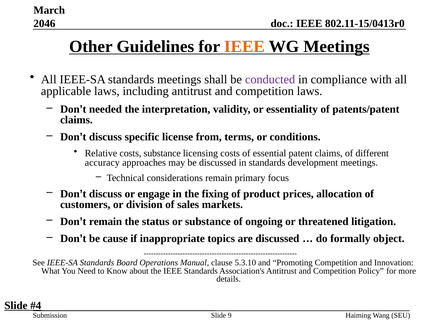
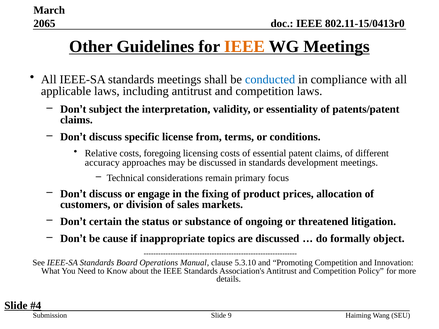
2046: 2046 -> 2065
conducted colour: purple -> blue
needed: needed -> subject
costs substance: substance -> foregoing
Don’t remain: remain -> certain
